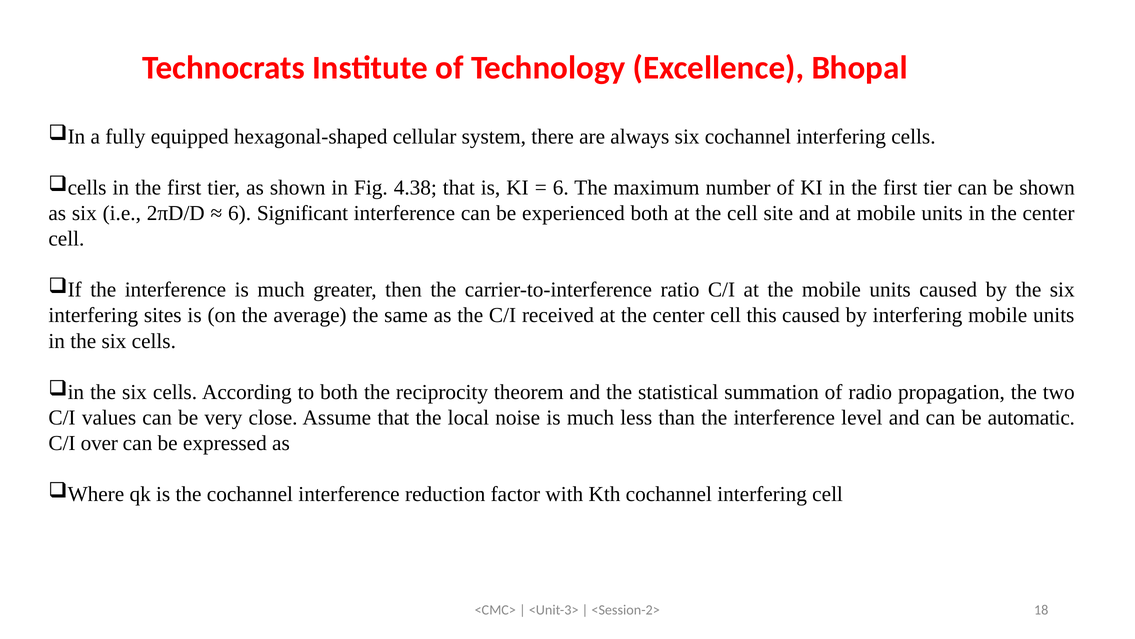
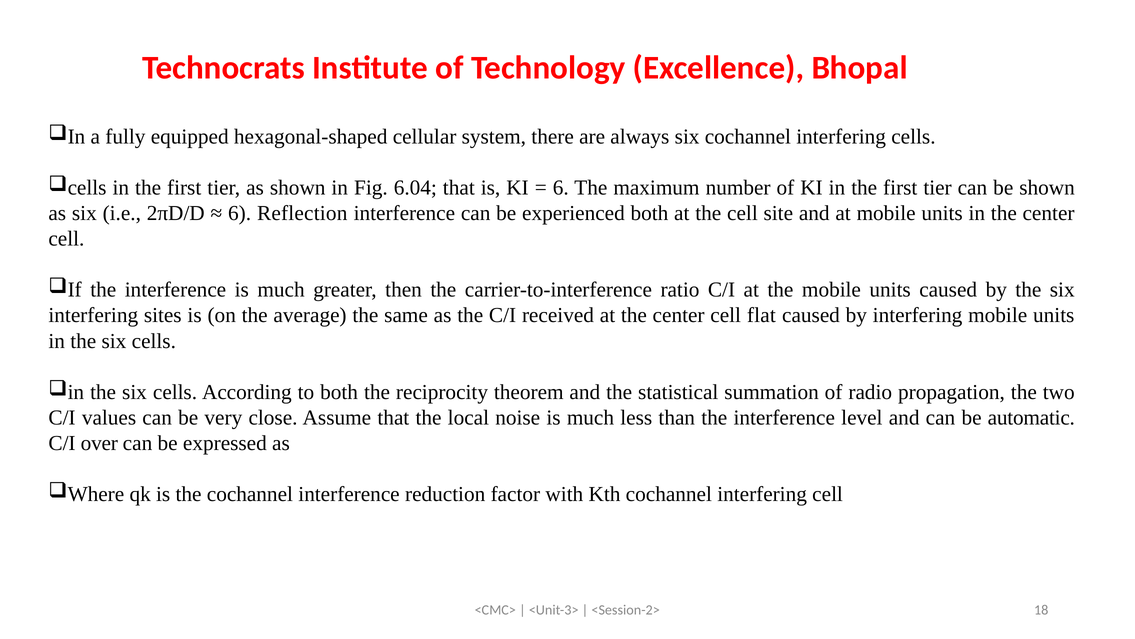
4.38: 4.38 -> 6.04
Significant: Significant -> Reflection
this: this -> flat
